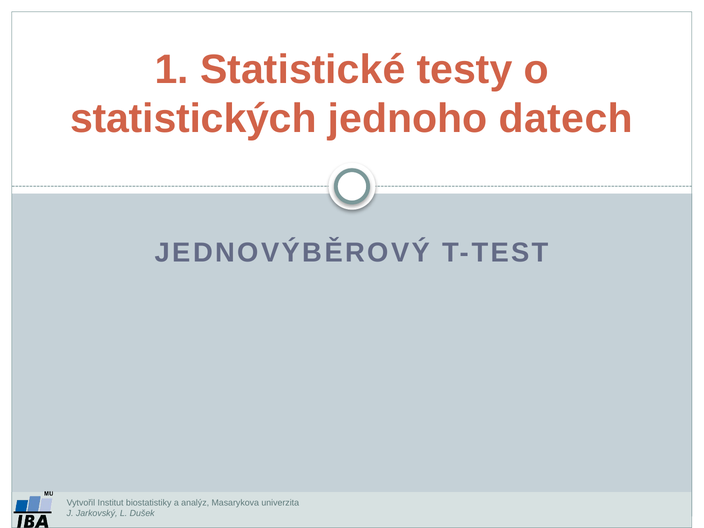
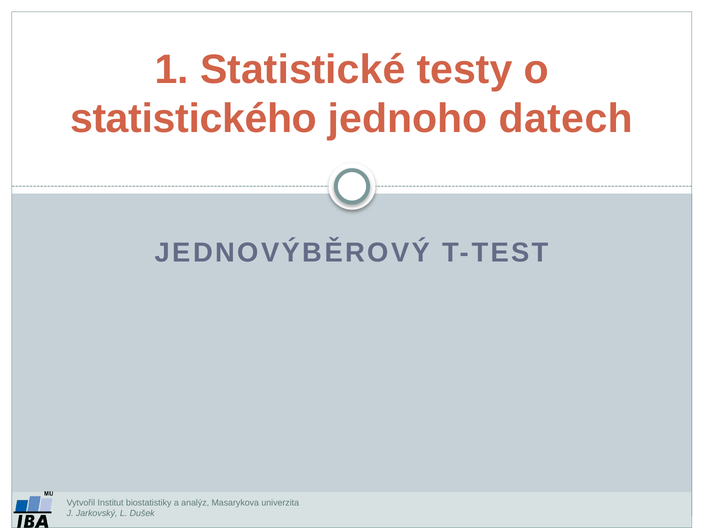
statistických: statistických -> statistického
